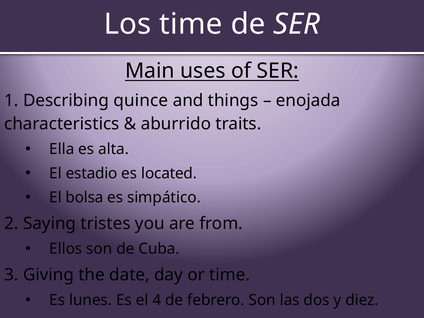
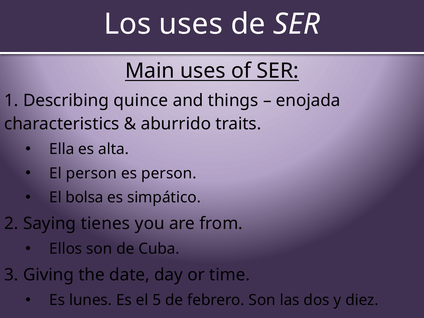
Los time: time -> uses
El estadio: estadio -> person
es located: located -> person
tristes: tristes -> tienes
4: 4 -> 5
